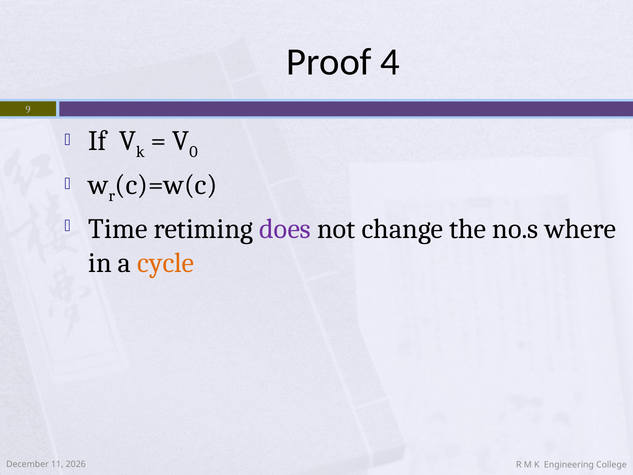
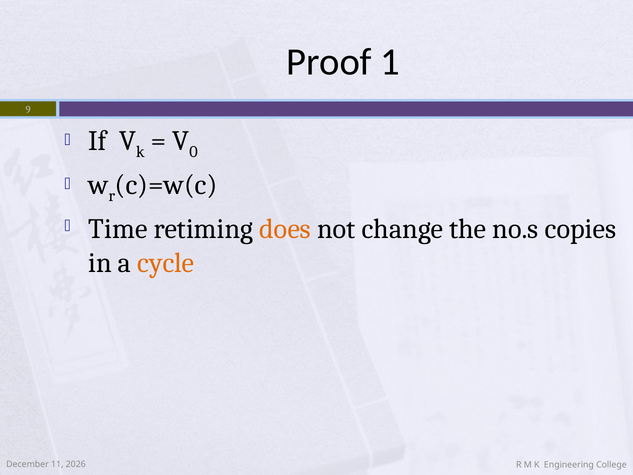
4: 4 -> 1
does colour: purple -> orange
where: where -> copies
